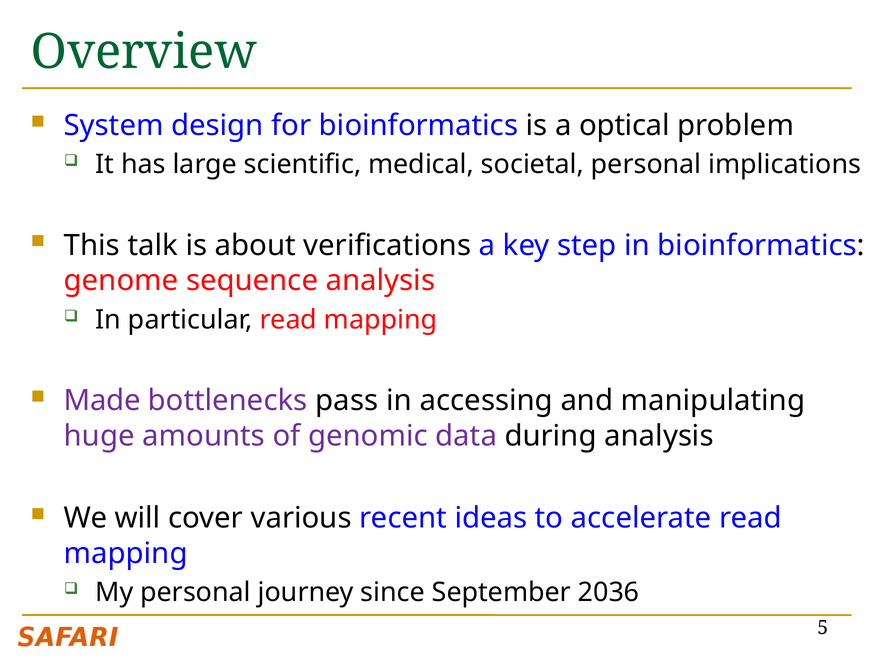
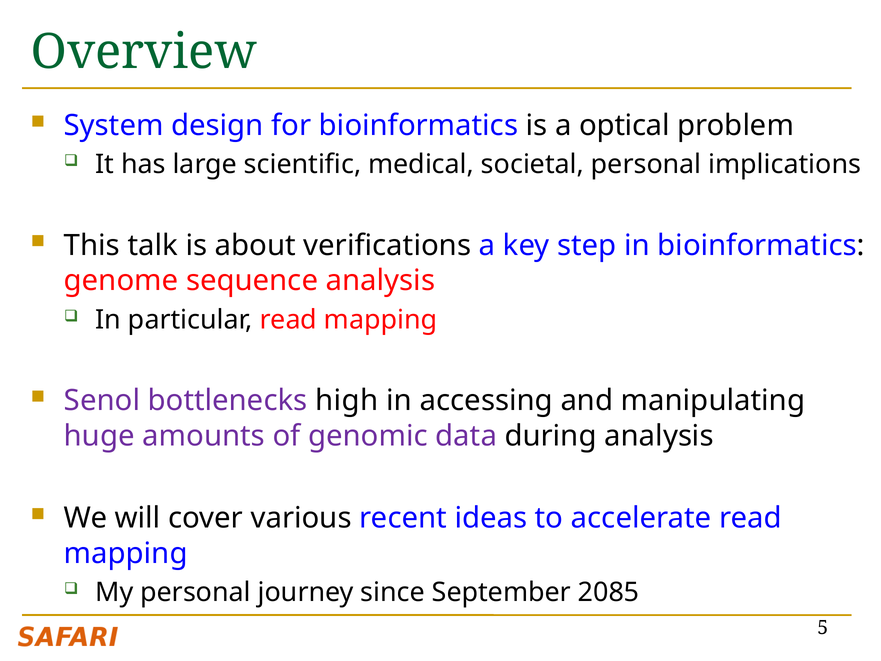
Made: Made -> Senol
pass: pass -> high
2036: 2036 -> 2085
